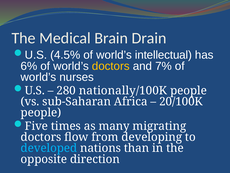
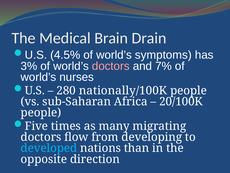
intellectual: intellectual -> symptoms
6%: 6% -> 3%
doctors at (111, 66) colour: yellow -> pink
